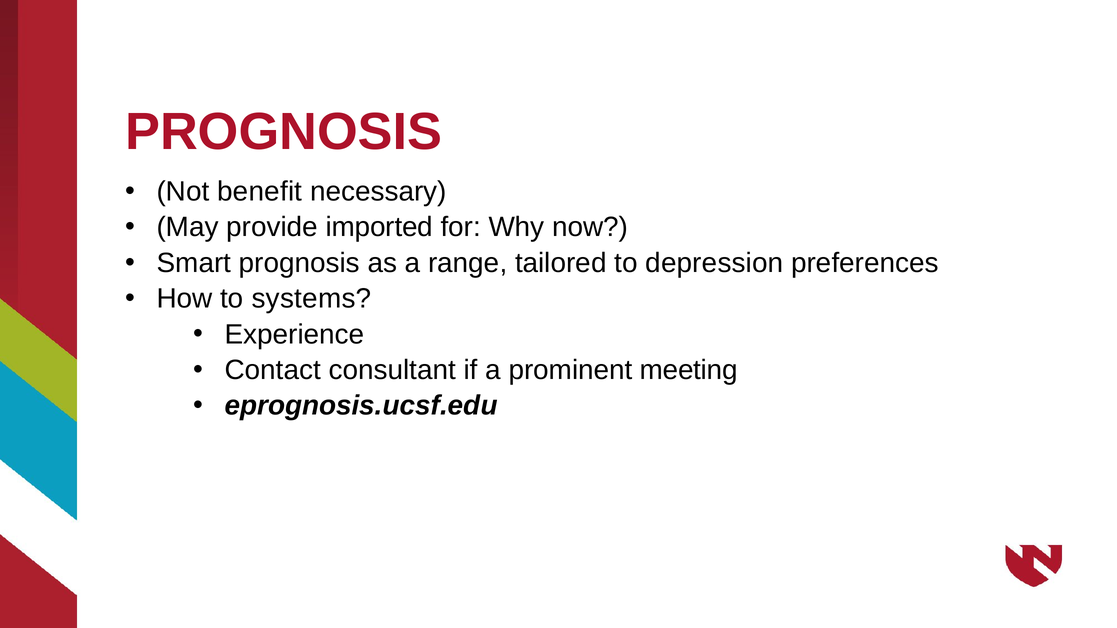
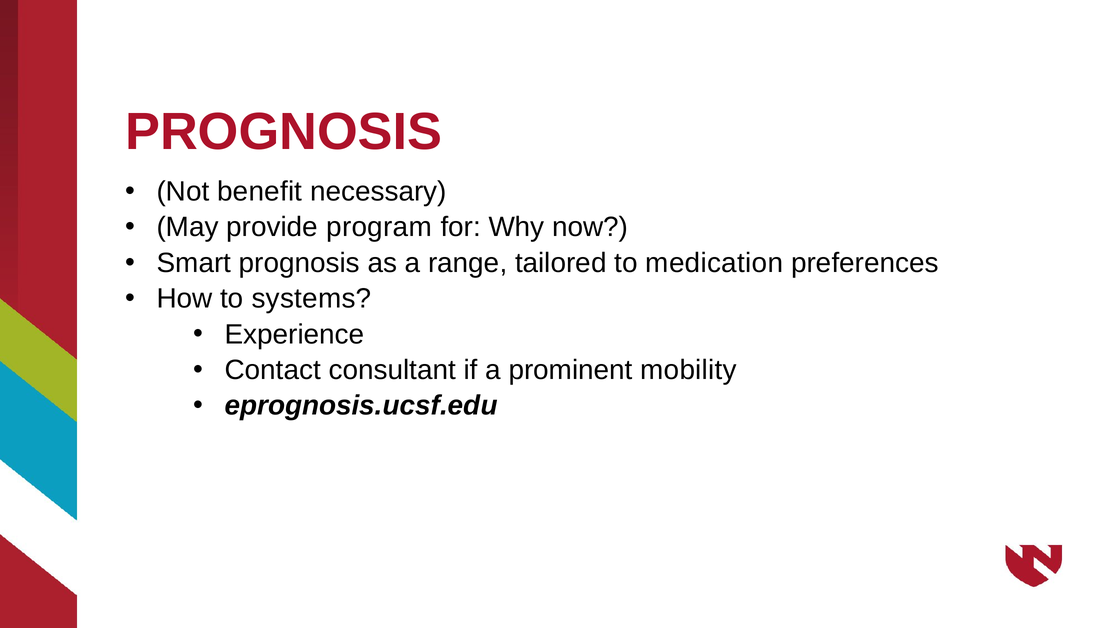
imported: imported -> program
depression: depression -> medication
meeting: meeting -> mobility
